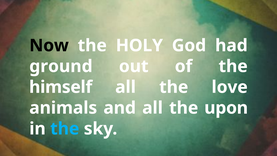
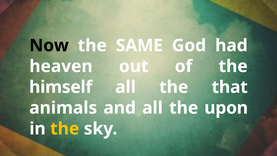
HOLY: HOLY -> SAME
ground: ground -> heaven
love: love -> that
the at (65, 129) colour: light blue -> yellow
